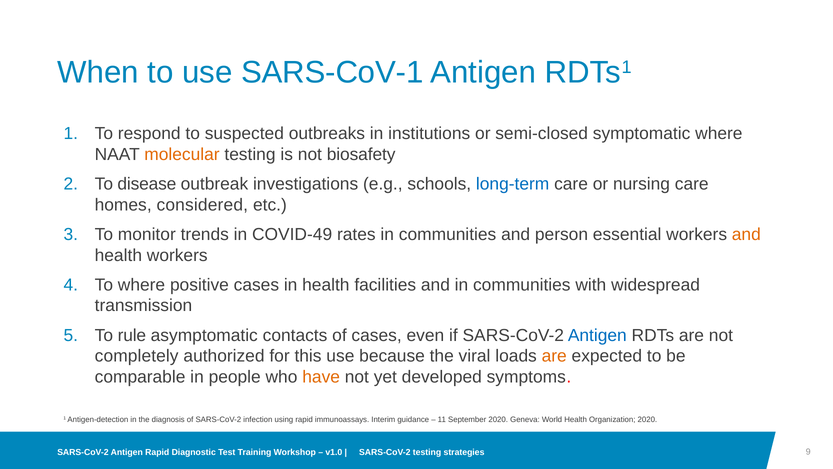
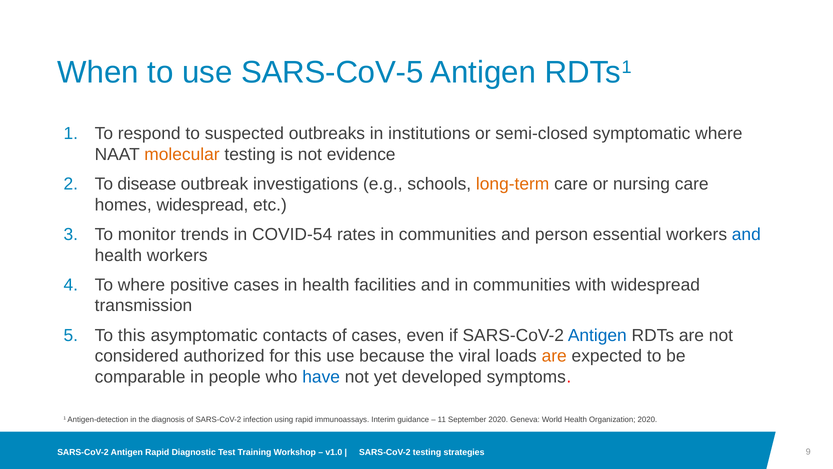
SARS-CoV-1: SARS-CoV-1 -> SARS-CoV-5
biosafety: biosafety -> evidence
long-term colour: blue -> orange
homes considered: considered -> widespread
COVID-49: COVID-49 -> COVID-54
and at (746, 234) colour: orange -> blue
To rule: rule -> this
completely: completely -> considered
have colour: orange -> blue
